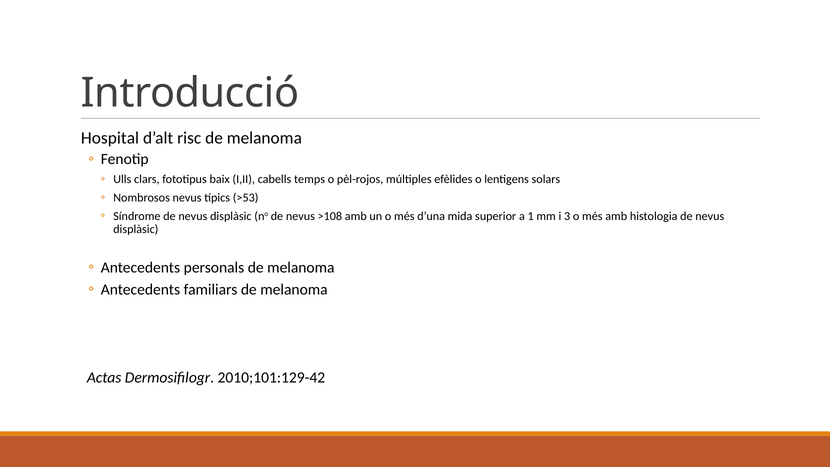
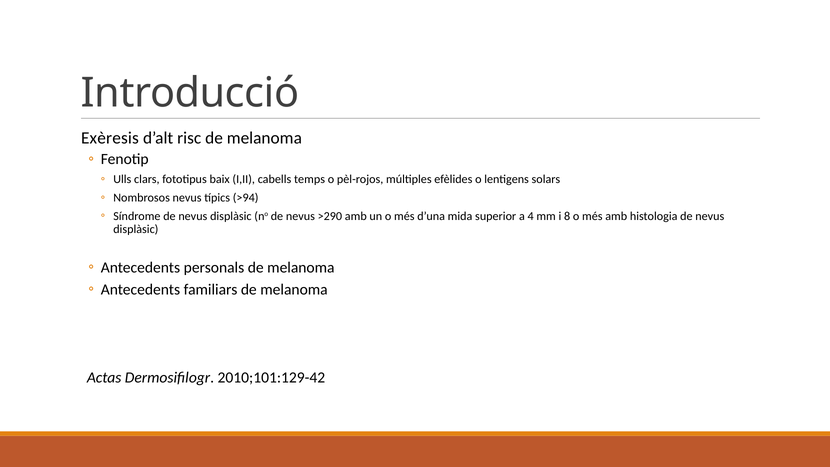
Hospital: Hospital -> Exèresis
>53: >53 -> >94
>108: >108 -> >290
1: 1 -> 4
3: 3 -> 8
